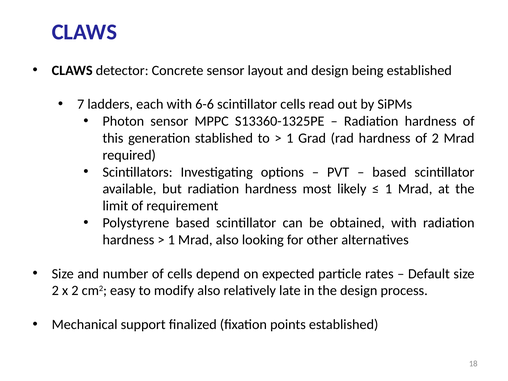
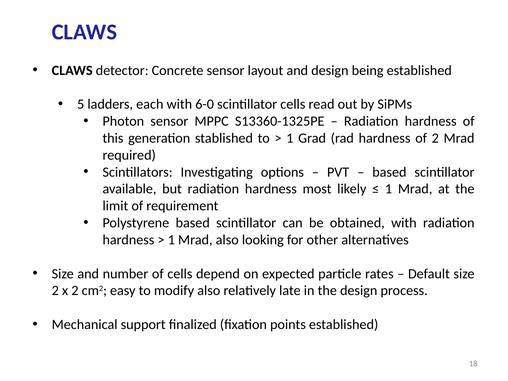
7: 7 -> 5
6-6: 6-6 -> 6-0
